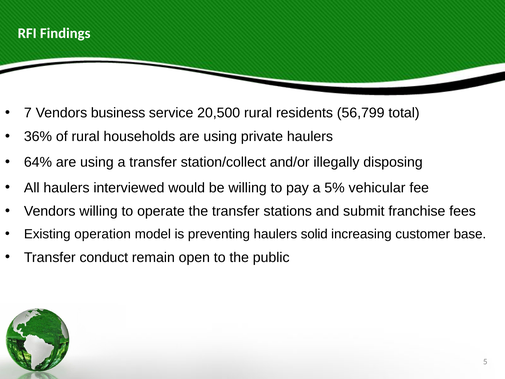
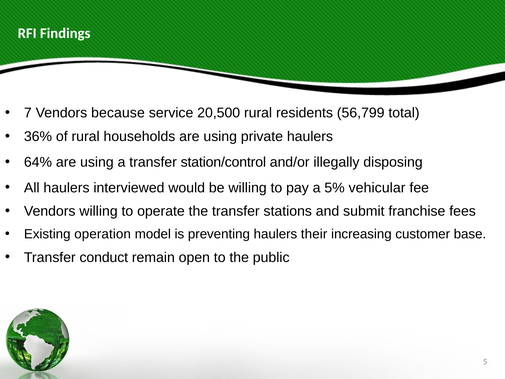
business: business -> because
station/collect: station/collect -> station/control
solid: solid -> their
